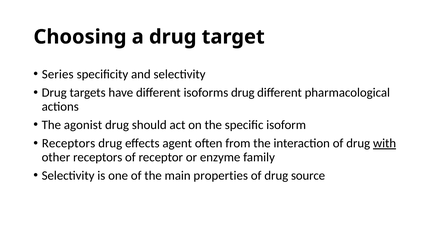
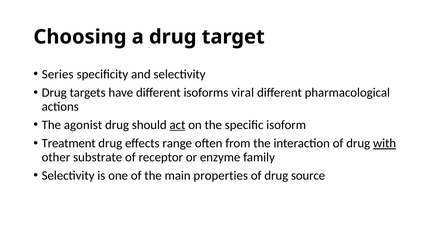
isoforms drug: drug -> viral
act underline: none -> present
Receptors at (69, 143): Receptors -> Treatment
agent: agent -> range
other receptors: receptors -> substrate
